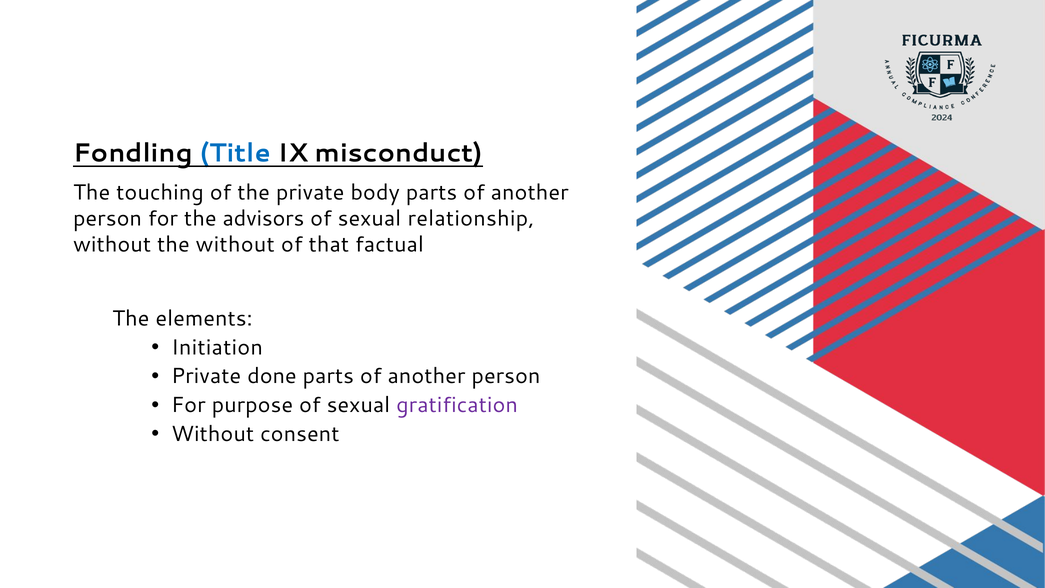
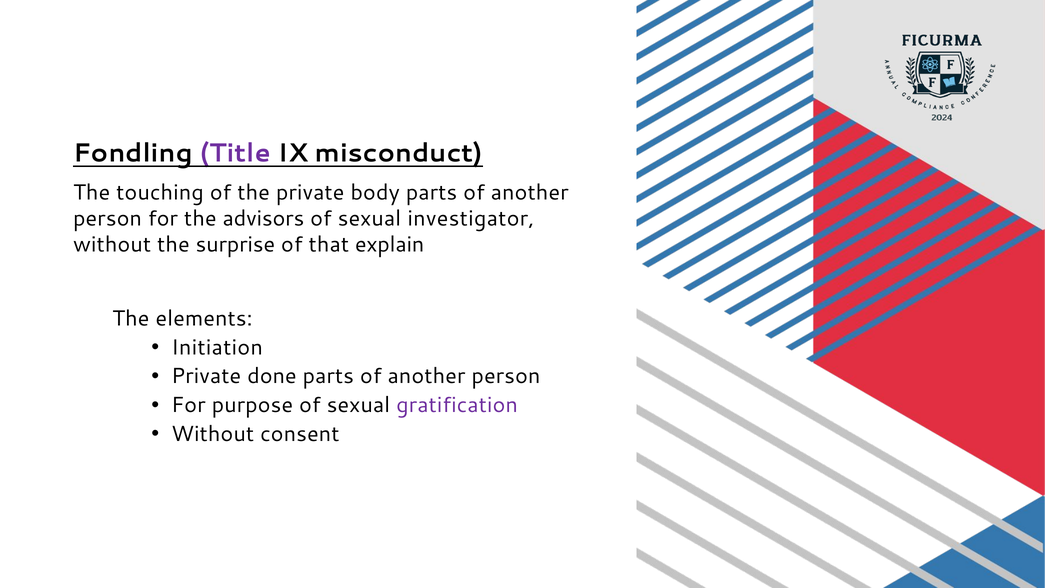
Title colour: blue -> purple
relationship: relationship -> investigator
the without: without -> surprise
factual: factual -> explain
